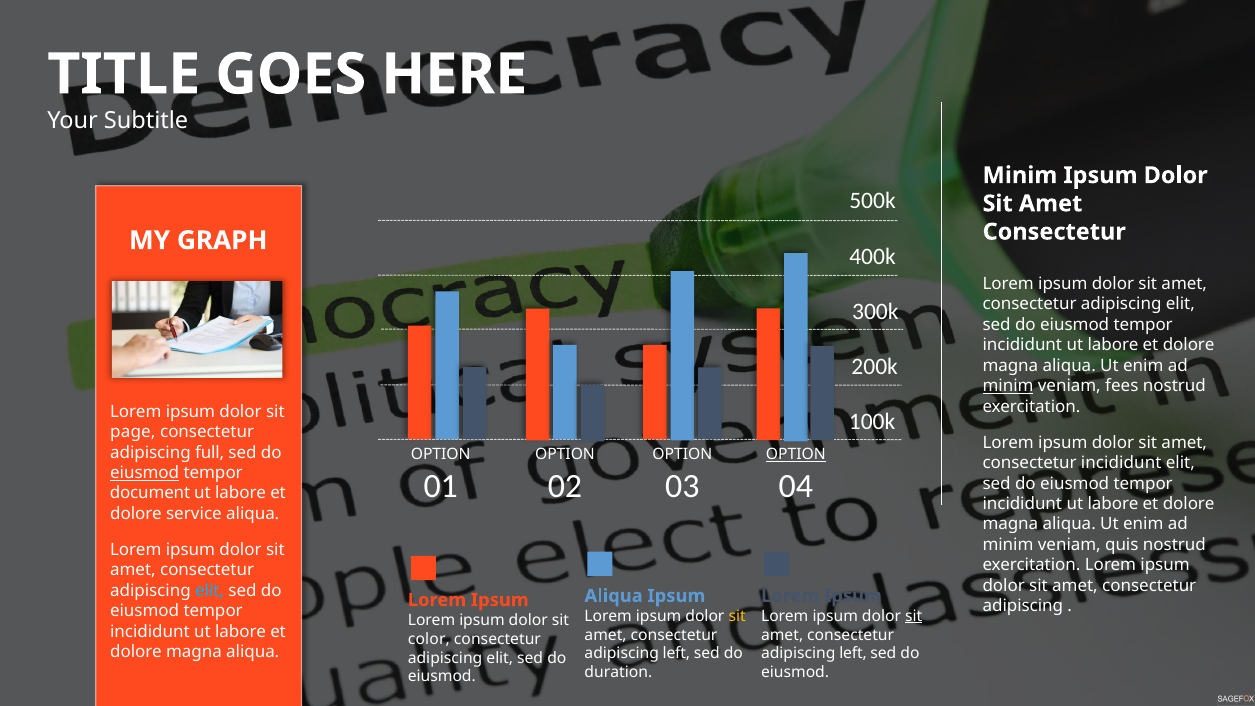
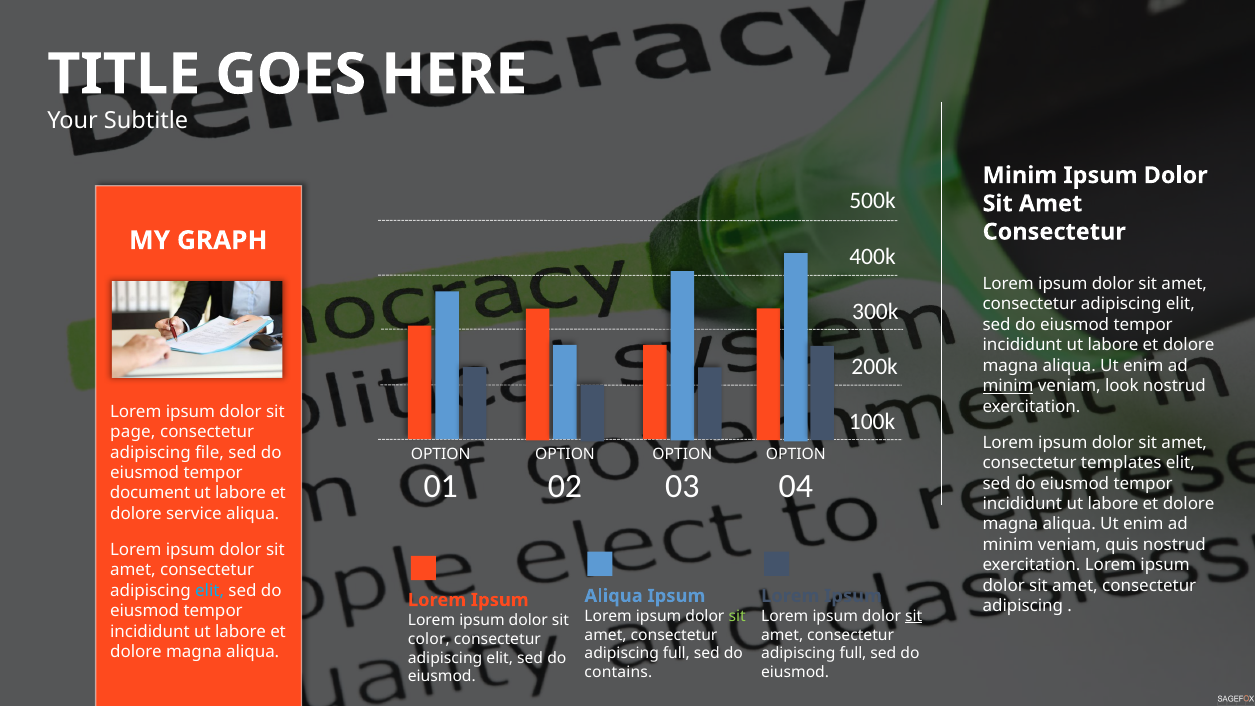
fees: fees -> look
full: full -> file
OPTION at (796, 455) underline: present -> none
consectetur incididunt: incididunt -> templates
eiusmod at (145, 473) underline: present -> none
sit at (737, 616) colour: yellow -> light green
left at (676, 654): left -> full
left at (853, 654): left -> full
duration: duration -> contains
